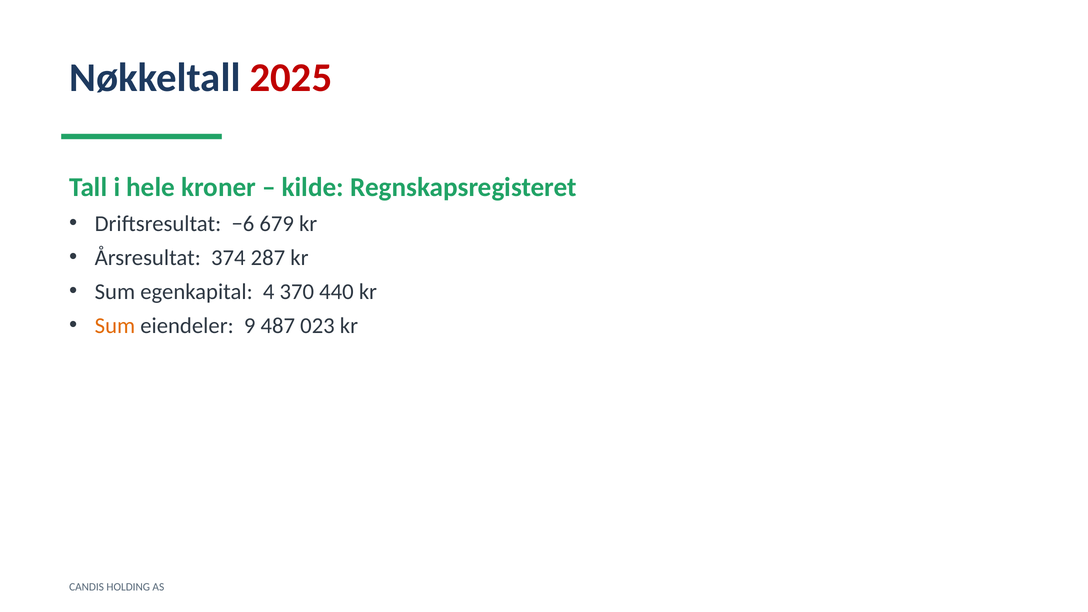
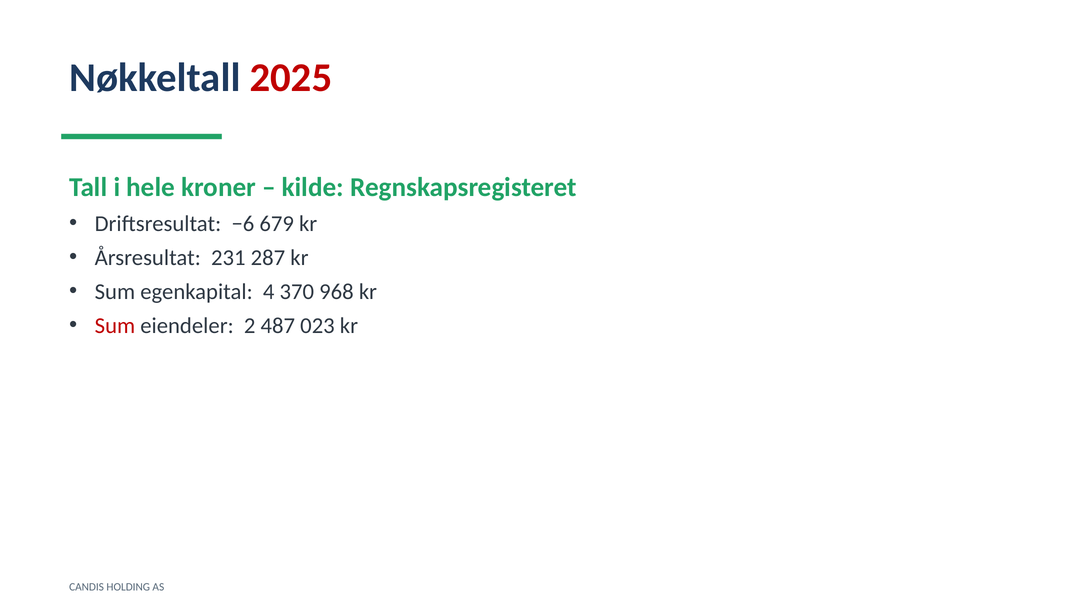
374: 374 -> 231
440: 440 -> 968
Sum at (115, 326) colour: orange -> red
9: 9 -> 2
